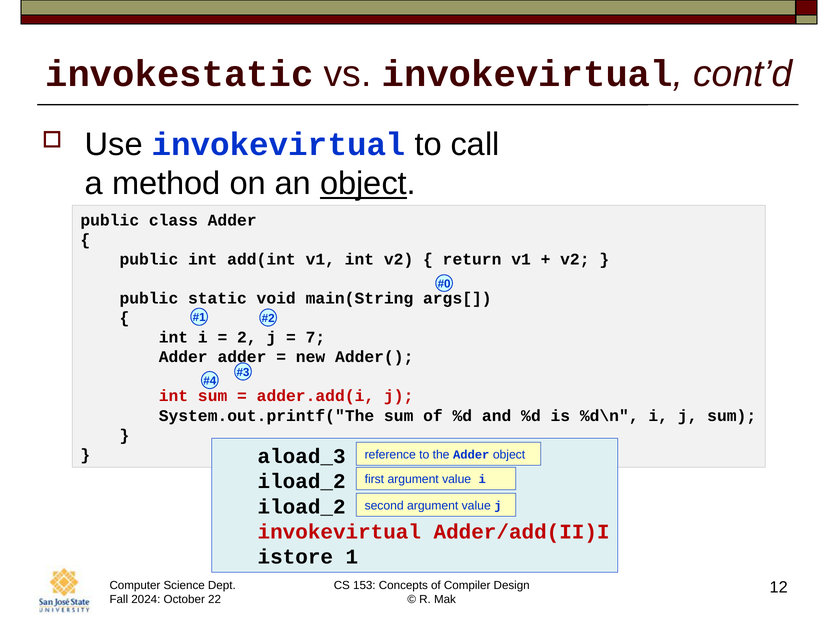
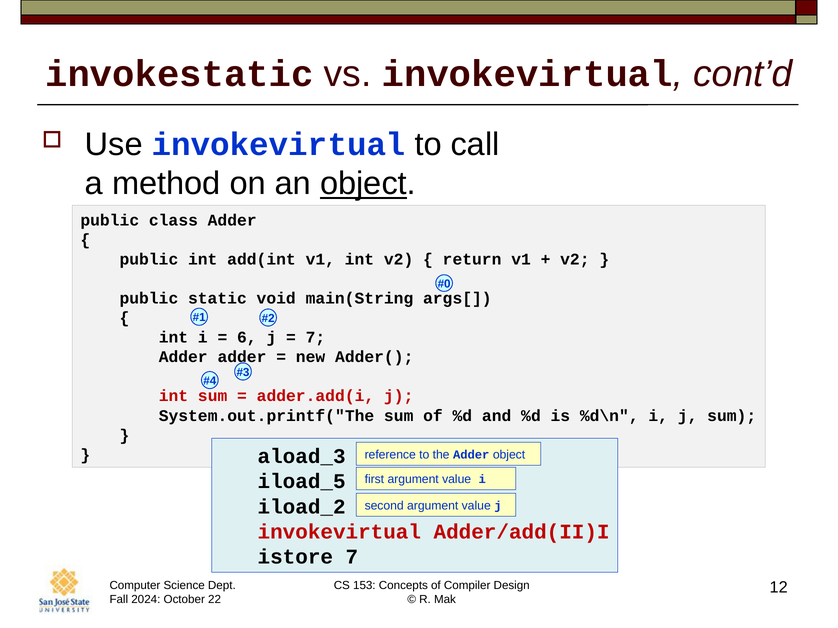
2: 2 -> 6
iload_2 at (302, 482): iload_2 -> iload_5
istore 1: 1 -> 7
